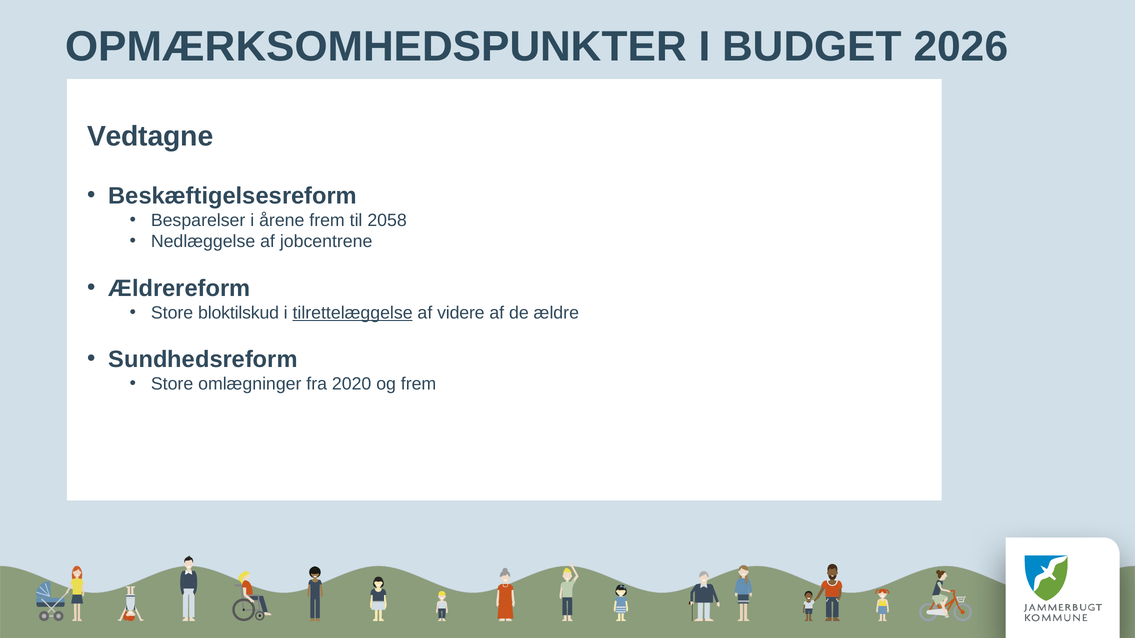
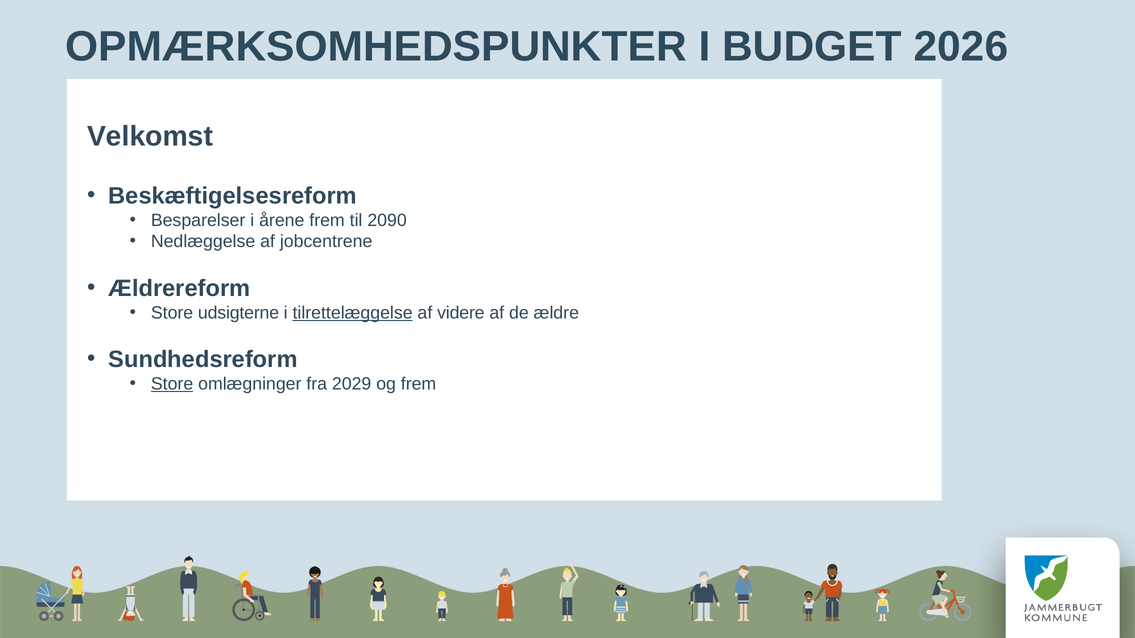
Vedtagne: Vedtagne -> Velkomst
2058: 2058 -> 2090
bloktilskud: bloktilskud -> udsigterne
Store at (172, 384) underline: none -> present
2020: 2020 -> 2029
